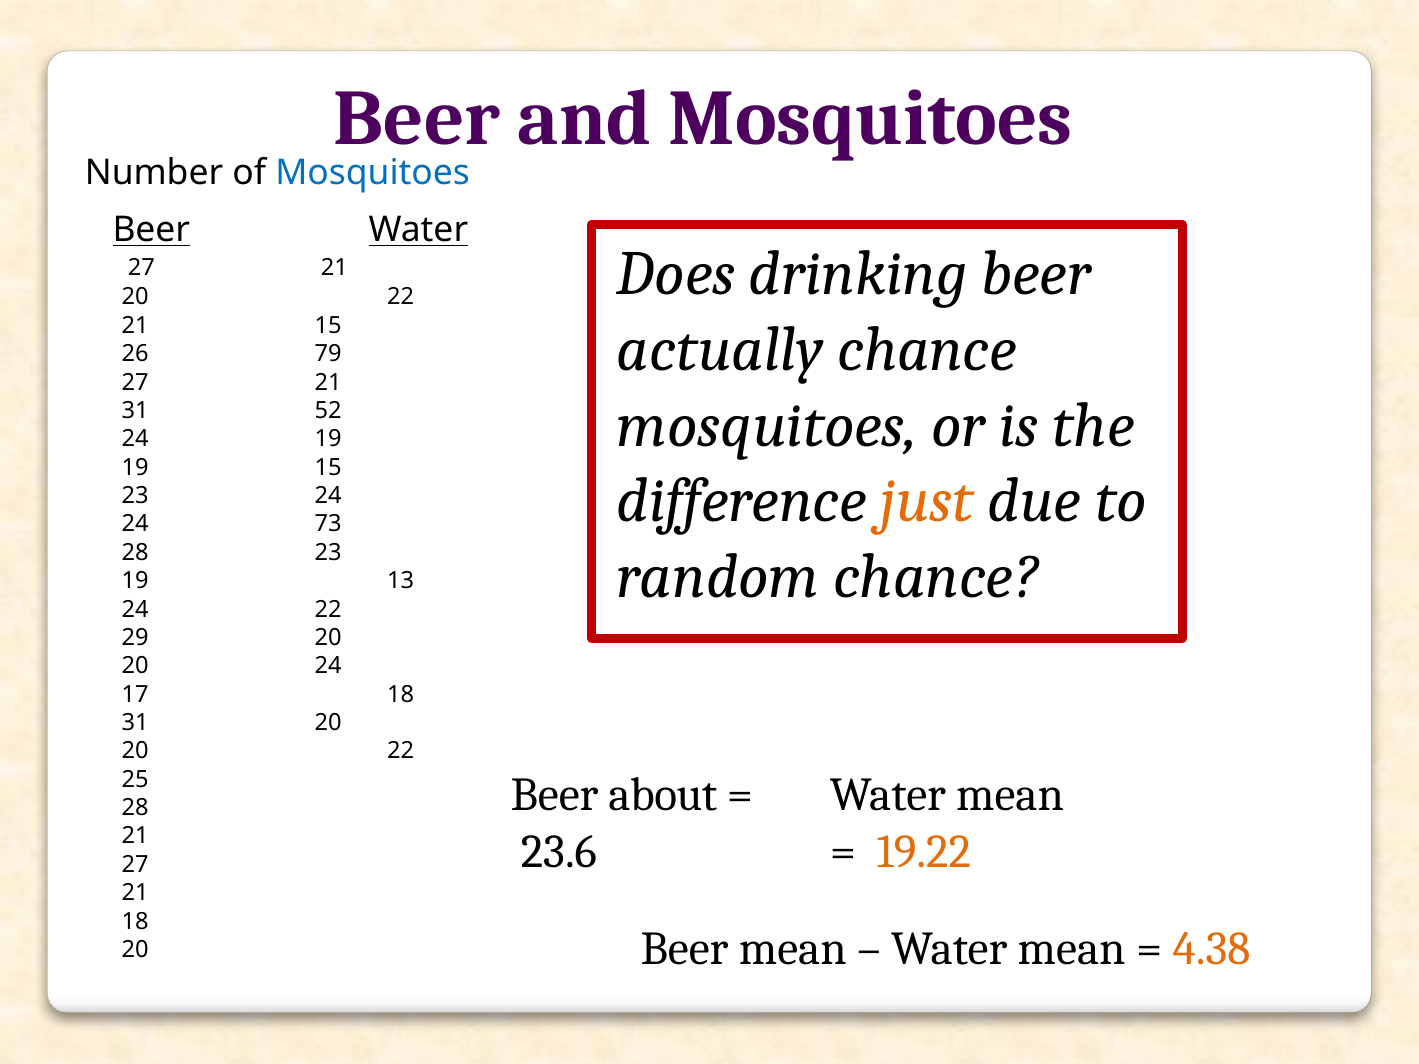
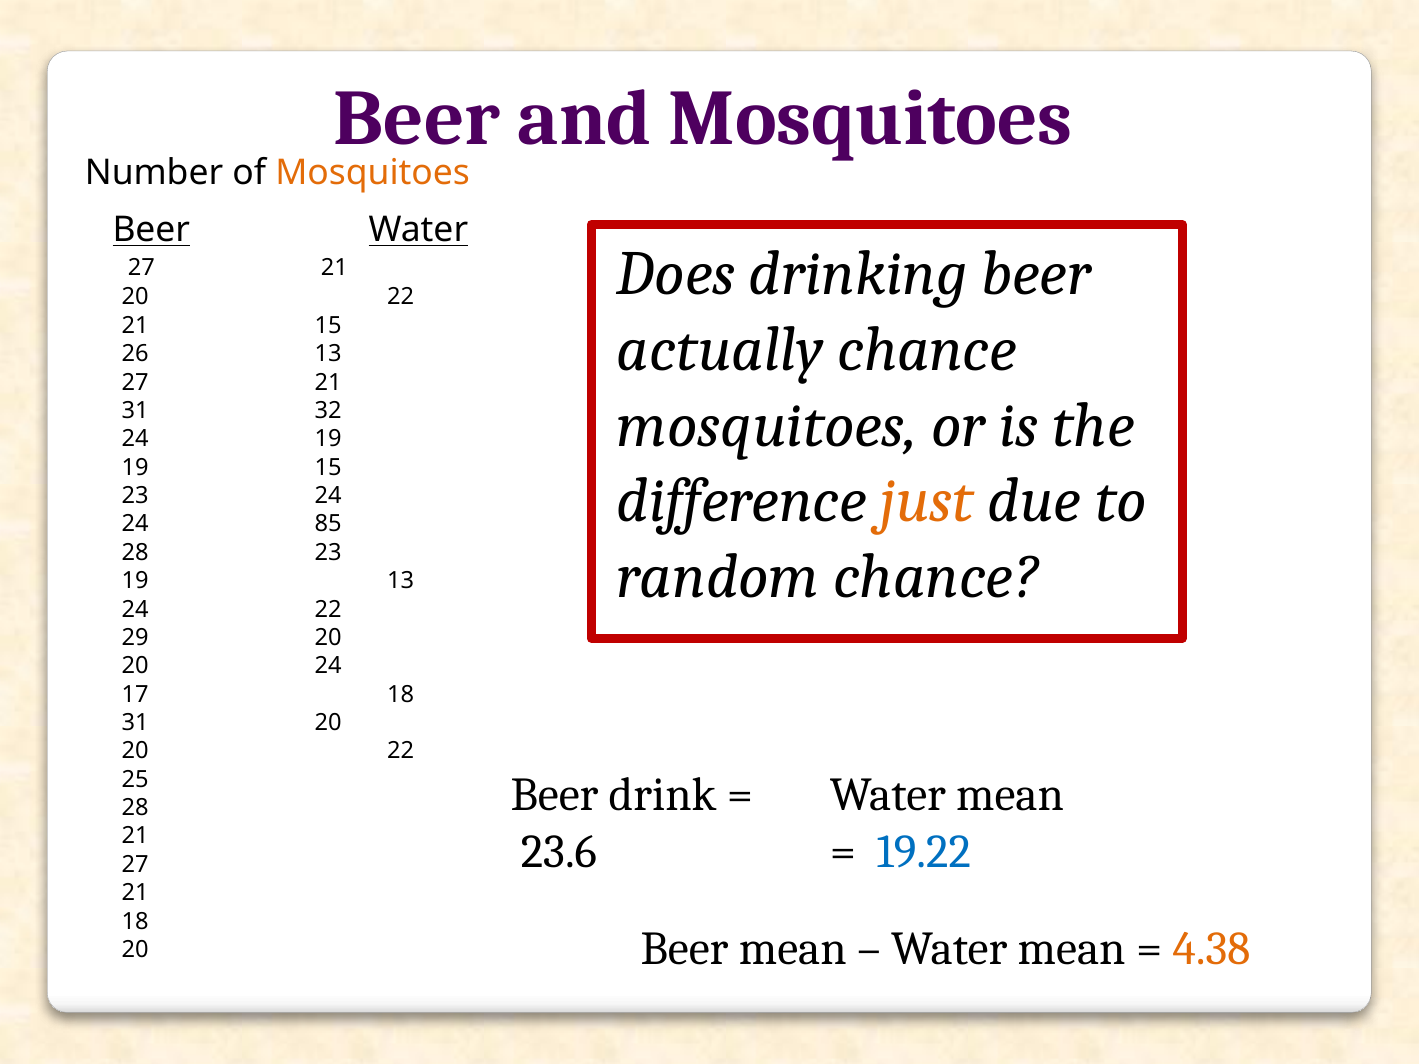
Mosquitoes at (373, 173) colour: blue -> orange
26 79: 79 -> 13
52: 52 -> 32
73: 73 -> 85
about: about -> drink
19.22 colour: orange -> blue
